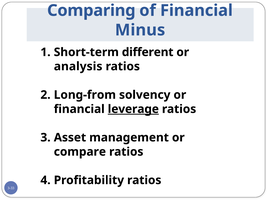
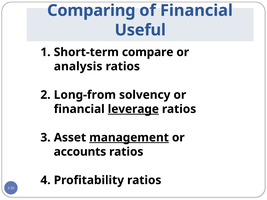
Minus: Minus -> Useful
different: different -> compare
management underline: none -> present
compare: compare -> accounts
